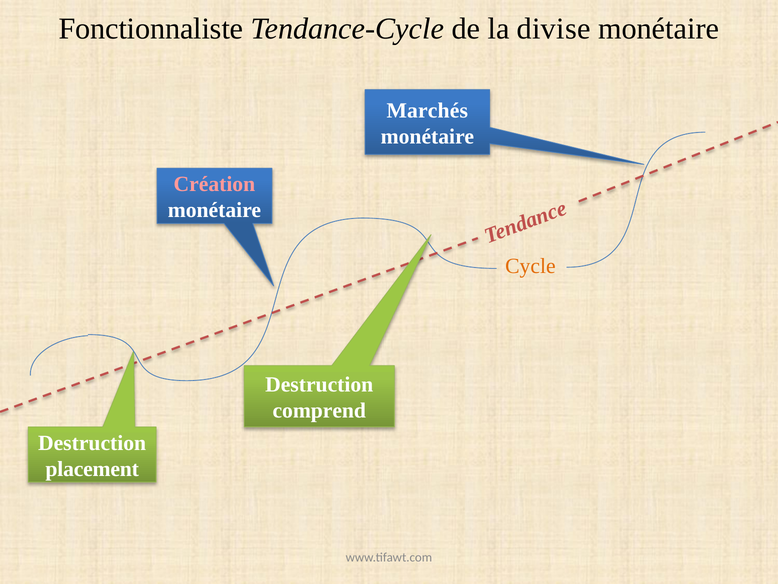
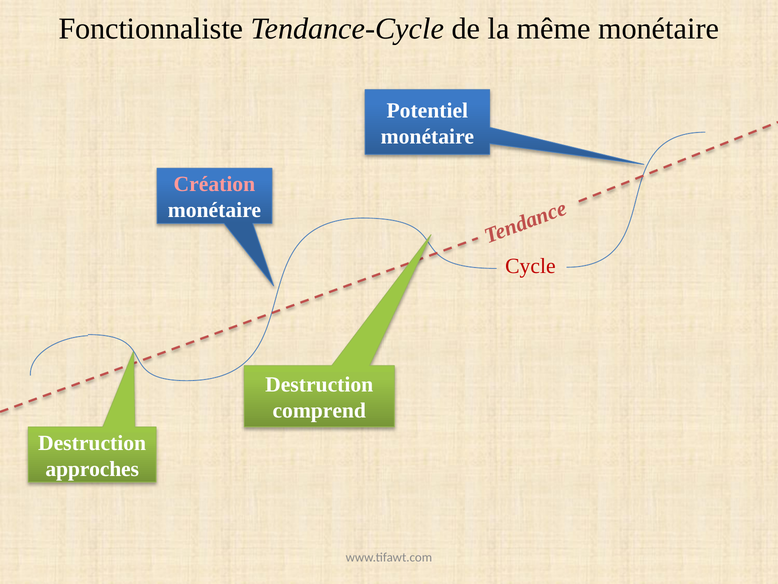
divise: divise -> même
Marchés: Marchés -> Potentiel
Cycle colour: orange -> red
placement: placement -> approches
